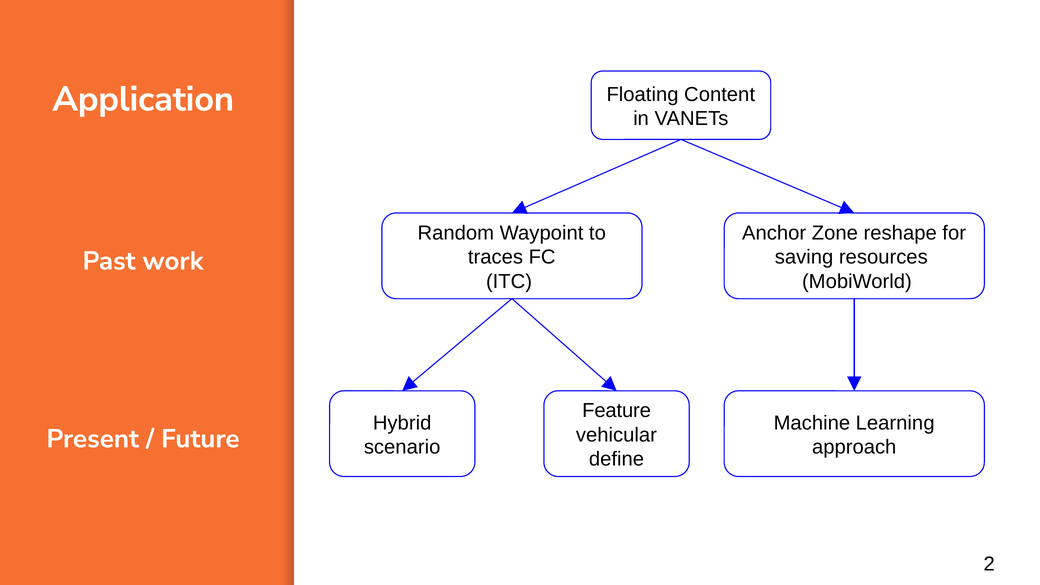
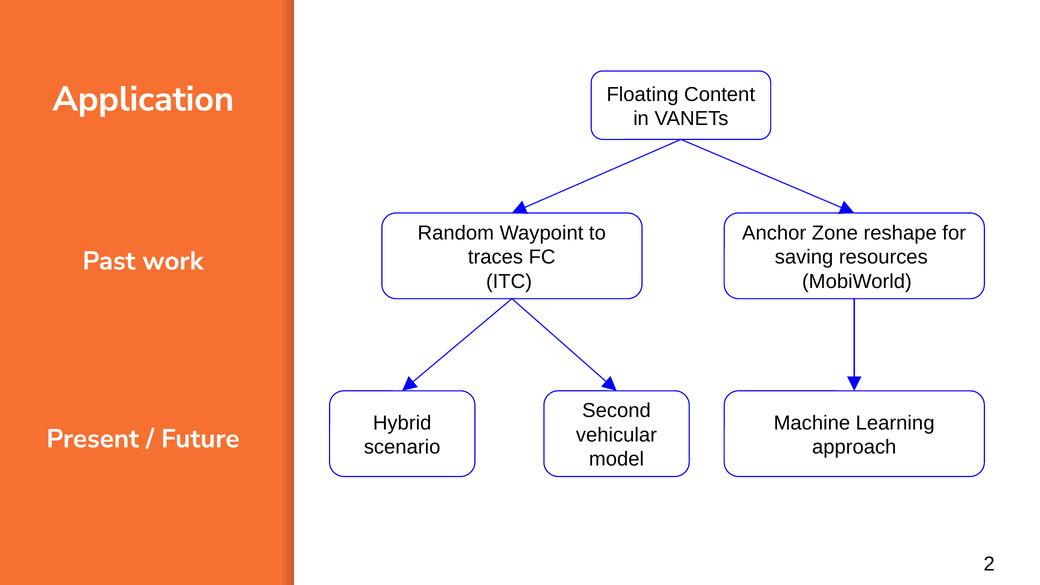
Feature: Feature -> Second
define: define -> model
